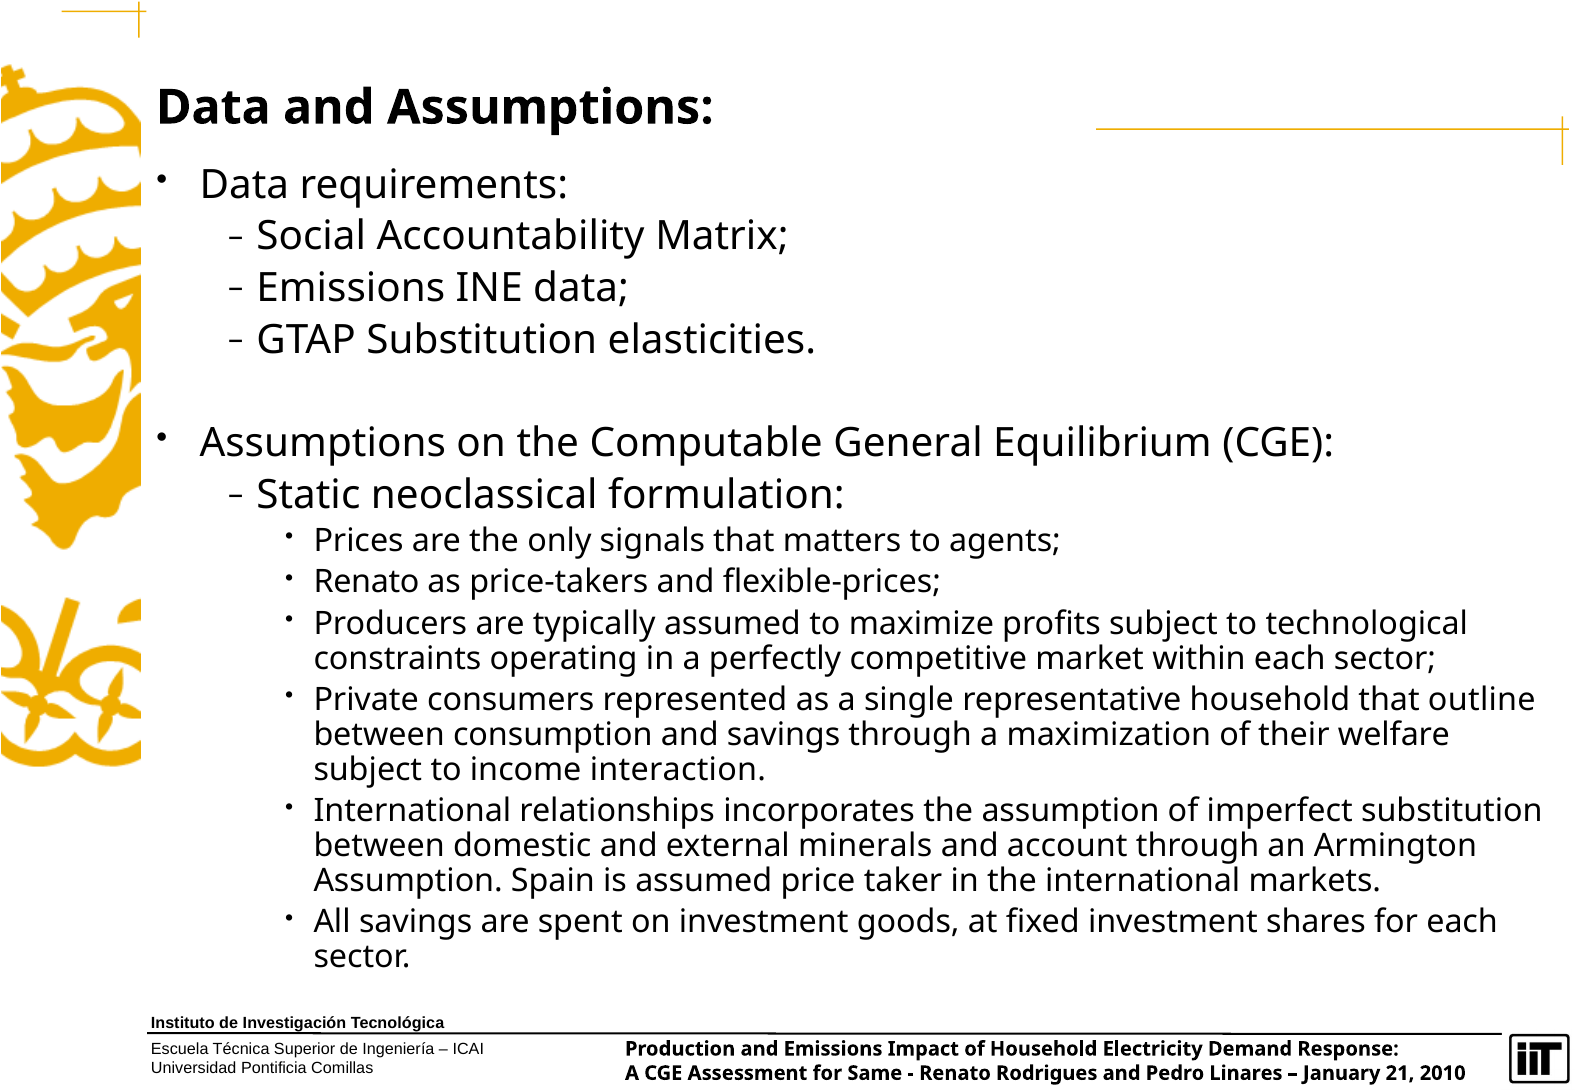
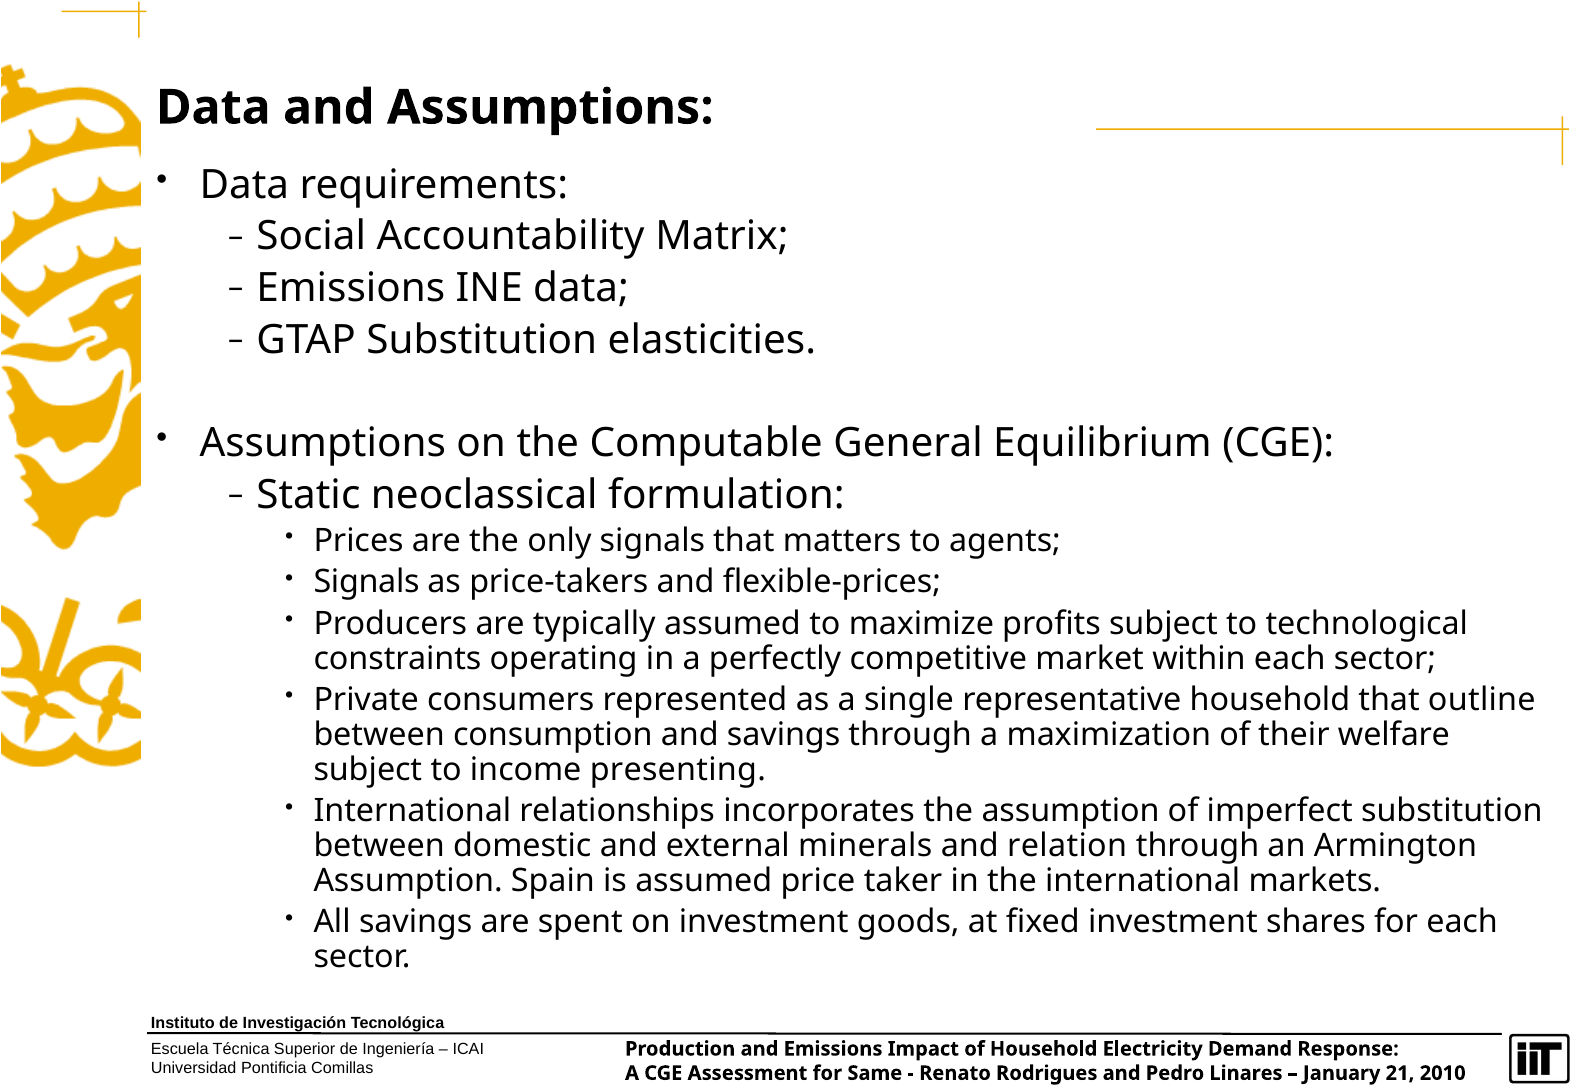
Renato at (367, 582): Renato -> Signals
interaction: interaction -> presenting
account: account -> relation
